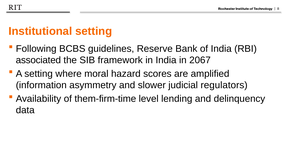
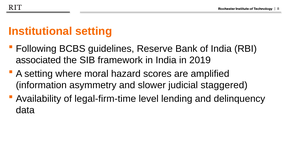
2067: 2067 -> 2019
regulators: regulators -> staggered
them-firm-time: them-firm-time -> legal-firm-time
